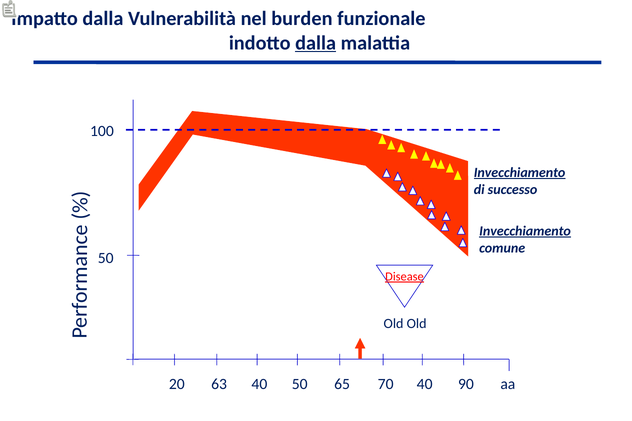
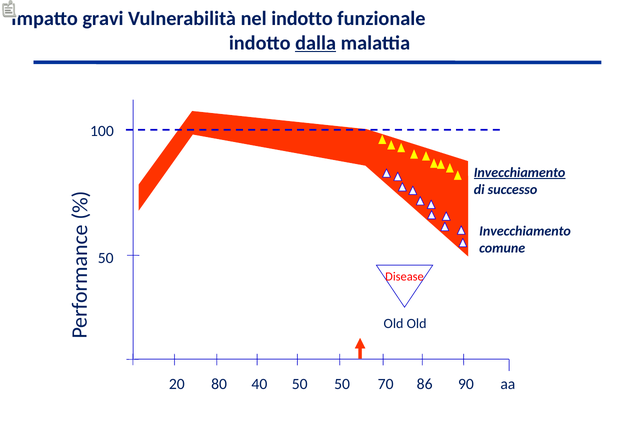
Impatto dalla: dalla -> gravi
nel burden: burden -> indotto
Invecchiamento at (525, 231) underline: present -> none
Disease underline: present -> none
63: 63 -> 80
50 65: 65 -> 50
70 40: 40 -> 86
